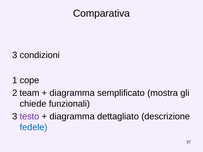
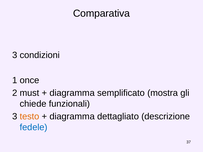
cope: cope -> once
team: team -> must
testo colour: purple -> orange
